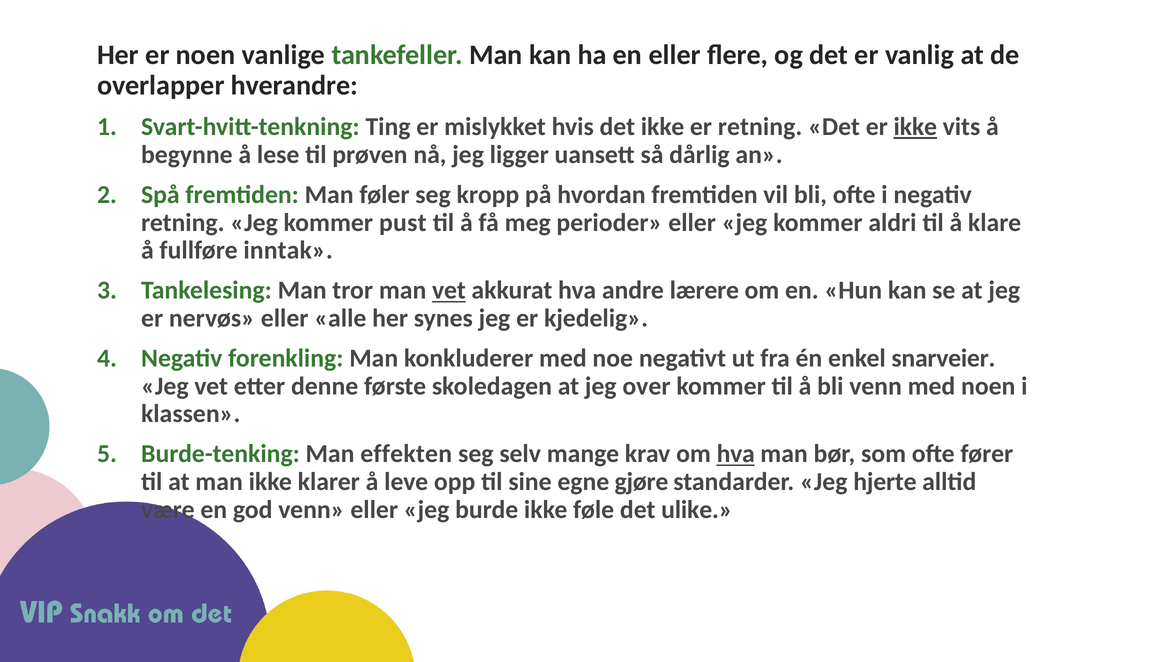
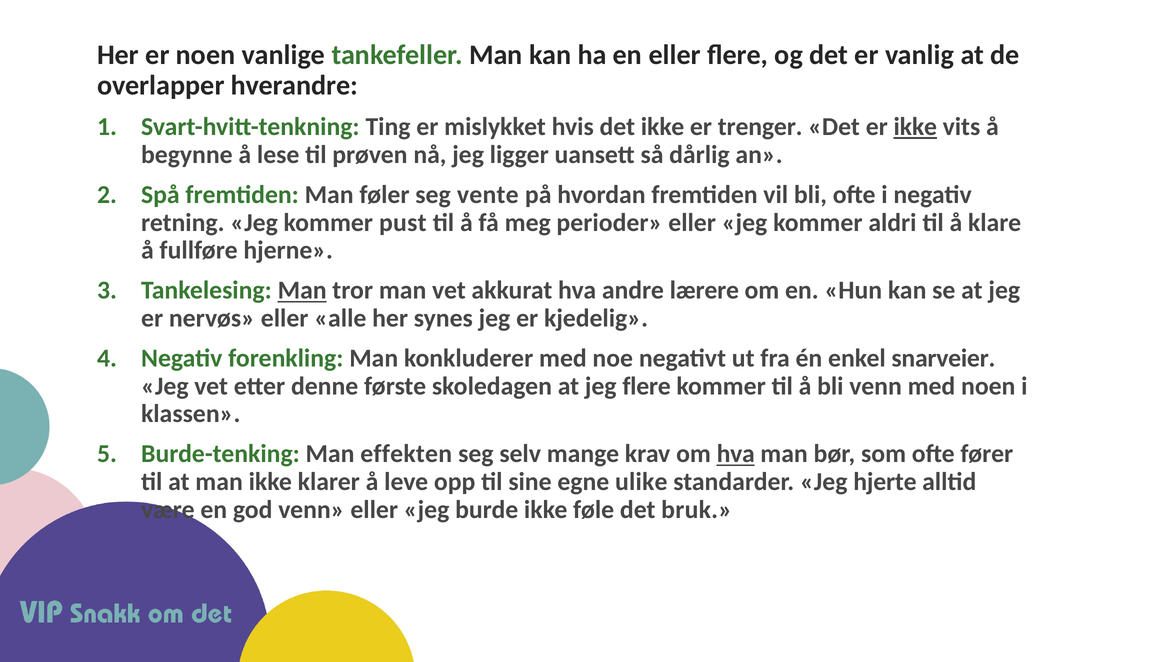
er retning: retning -> trenger
kropp: kropp -> vente
inntak: inntak -> hjerne
Man at (302, 290) underline: none -> present
vet at (449, 290) underline: present -> none
jeg over: over -> flere
gjøre: gjøre -> ulike
ulike: ulike -> bruk
